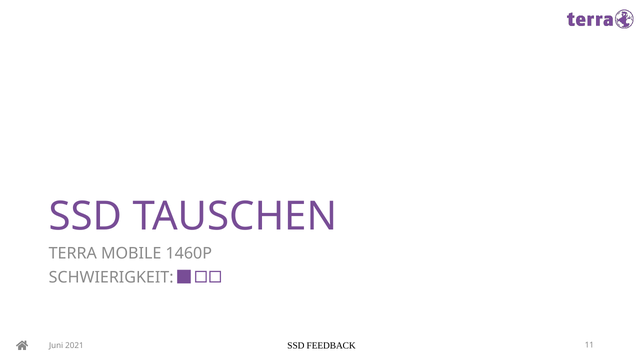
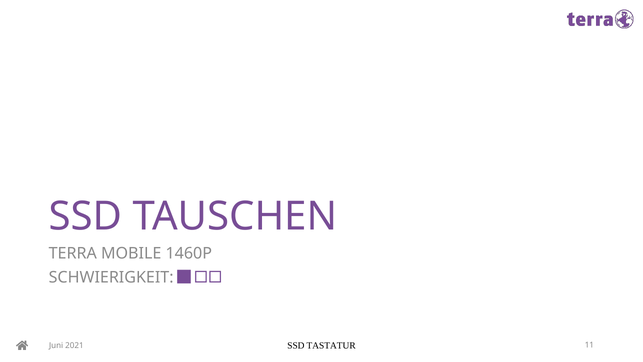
FEEDBACK: FEEDBACK -> TASTATUR
